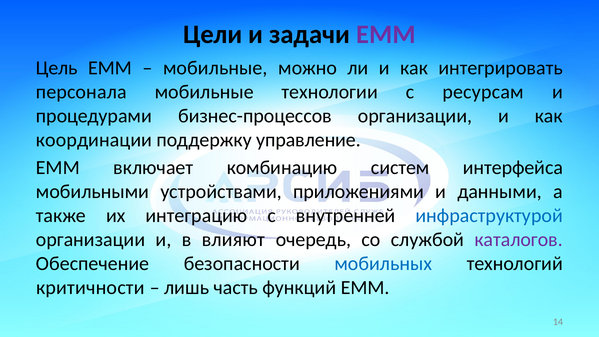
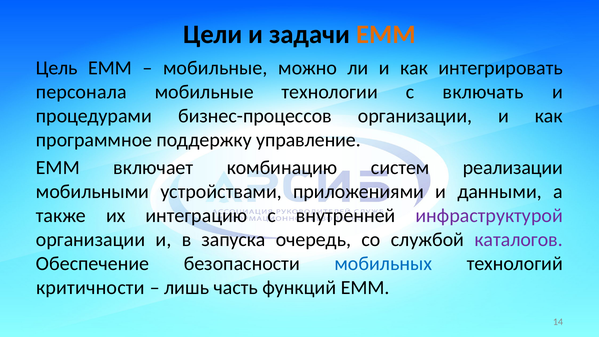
ЕММ at (386, 34) colour: purple -> orange
ресурсам: ресурсам -> включать
координации: координации -> программное
интерфейса: интерфейса -> реализации
инфраструктурой colour: blue -> purple
влияют: влияют -> запуска
